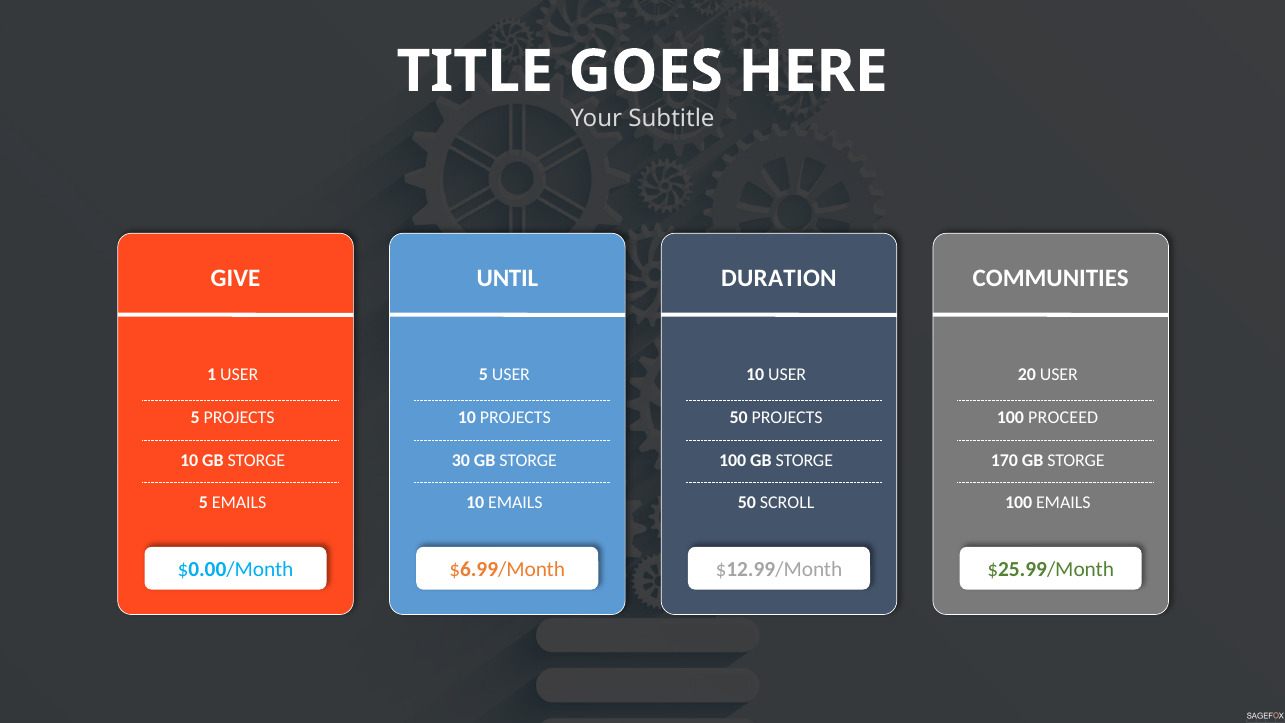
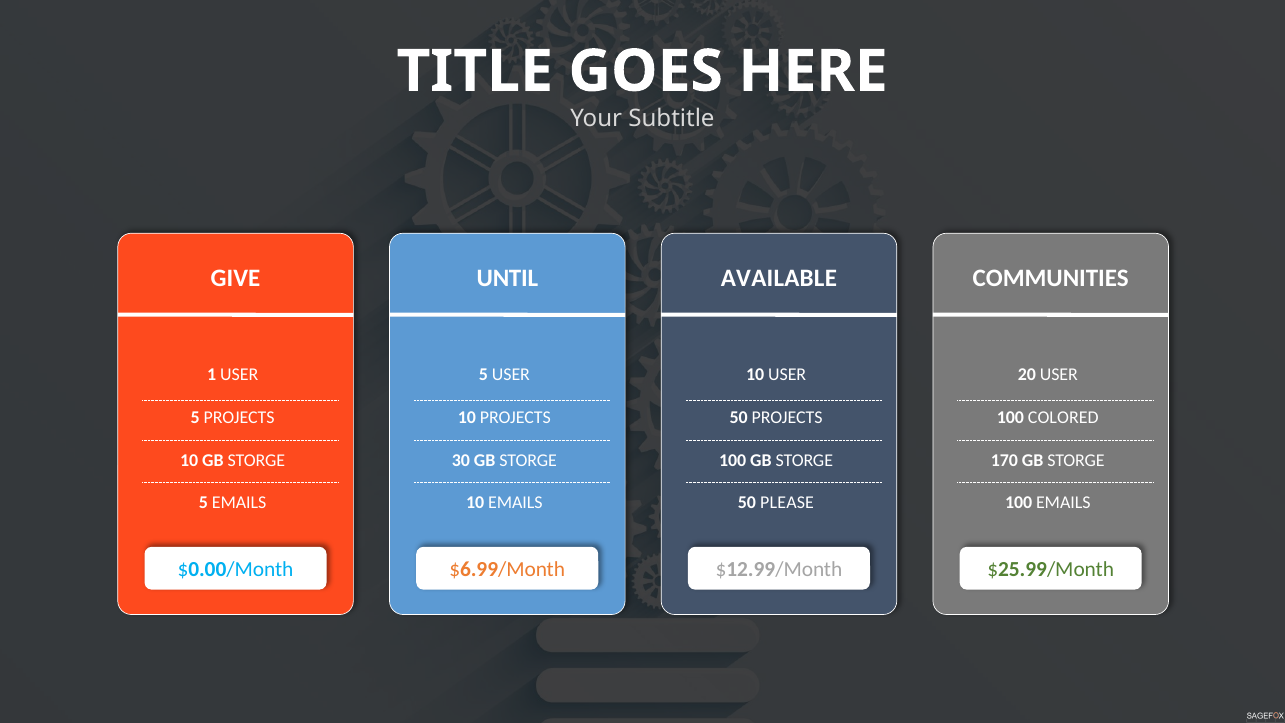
DURATION: DURATION -> AVAILABLE
PROCEED: PROCEED -> COLORED
SCROLL: SCROLL -> PLEASE
